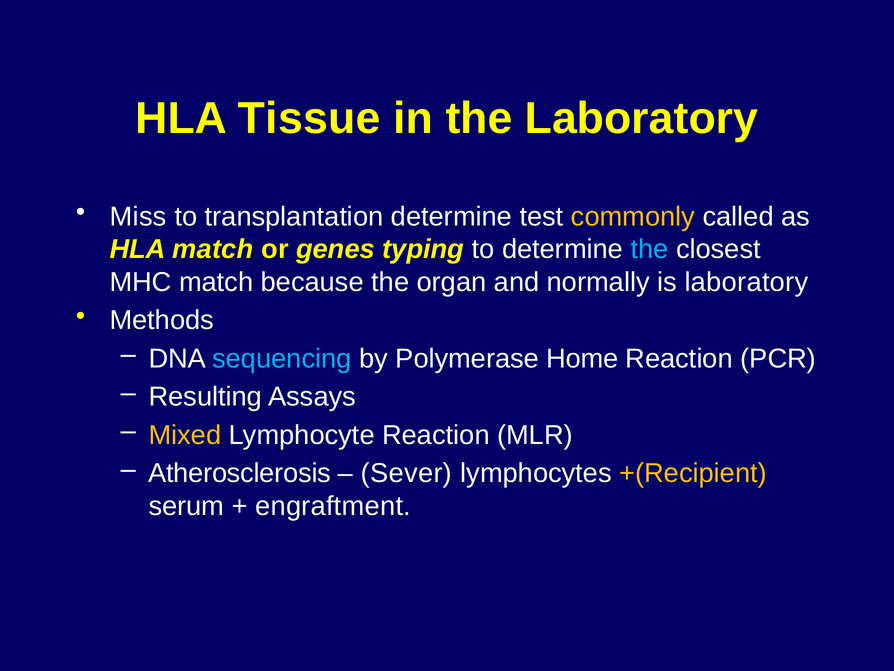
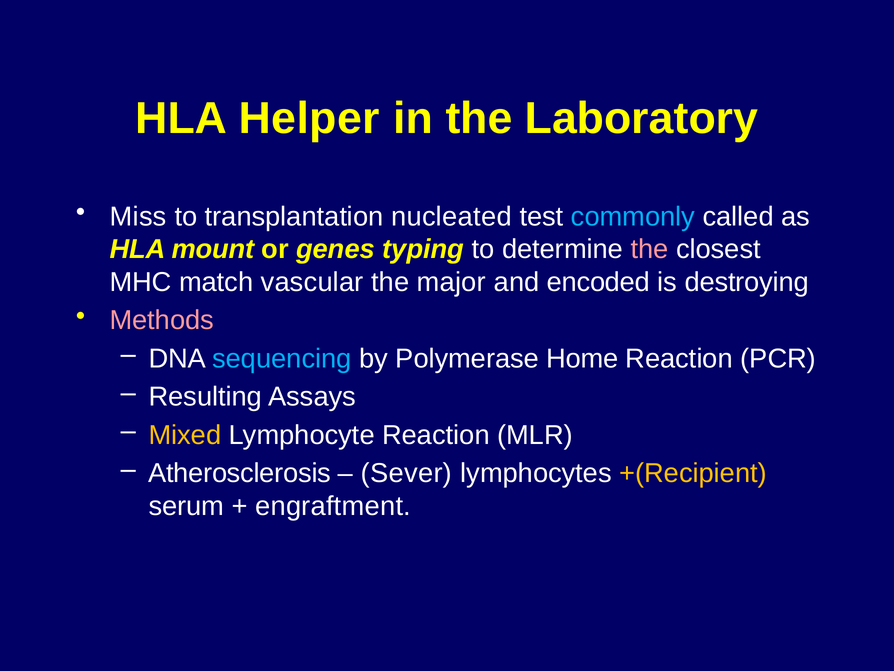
Tissue: Tissue -> Helper
transplantation determine: determine -> nucleated
commonly colour: yellow -> light blue
HLA match: match -> mount
the at (650, 249) colour: light blue -> pink
because: because -> vascular
organ: organ -> major
normally: normally -> encoded
is laboratory: laboratory -> destroying
Methods colour: white -> pink
